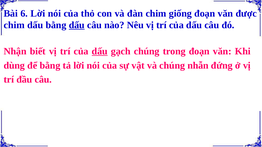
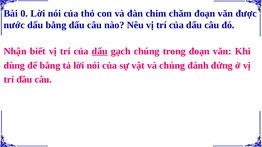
6: 6 -> 0
giống: giống -> chăm
chim at (14, 25): chim -> nước
dấu at (77, 25) underline: present -> none
nhẫn: nhẫn -> đánh
